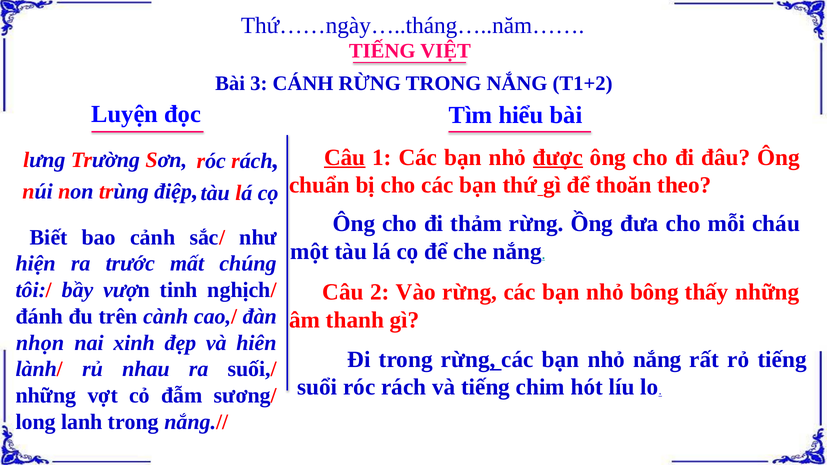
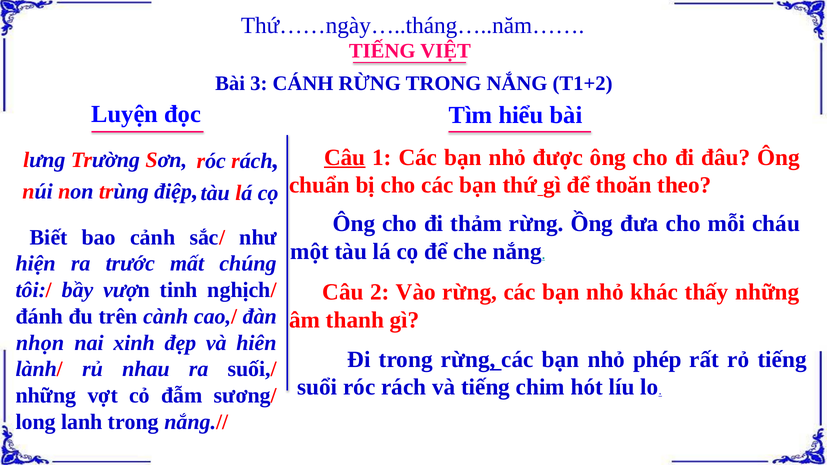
được underline: present -> none
bông: bông -> khác
nhỏ nắng: nắng -> phép
